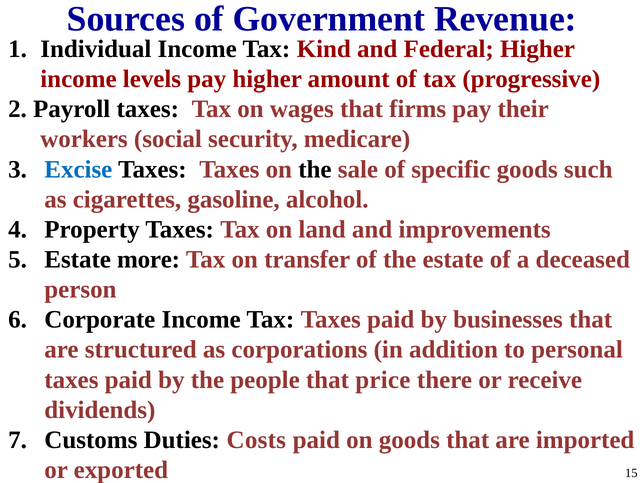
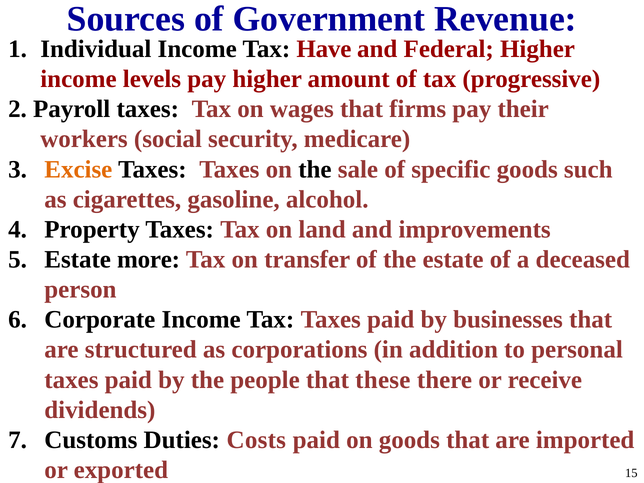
Kind: Kind -> Have
Excise colour: blue -> orange
price: price -> these
